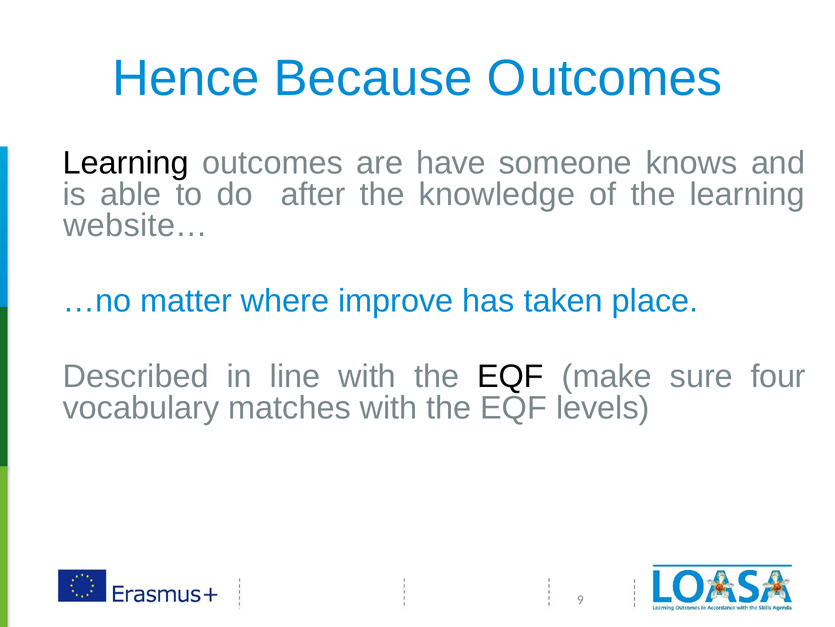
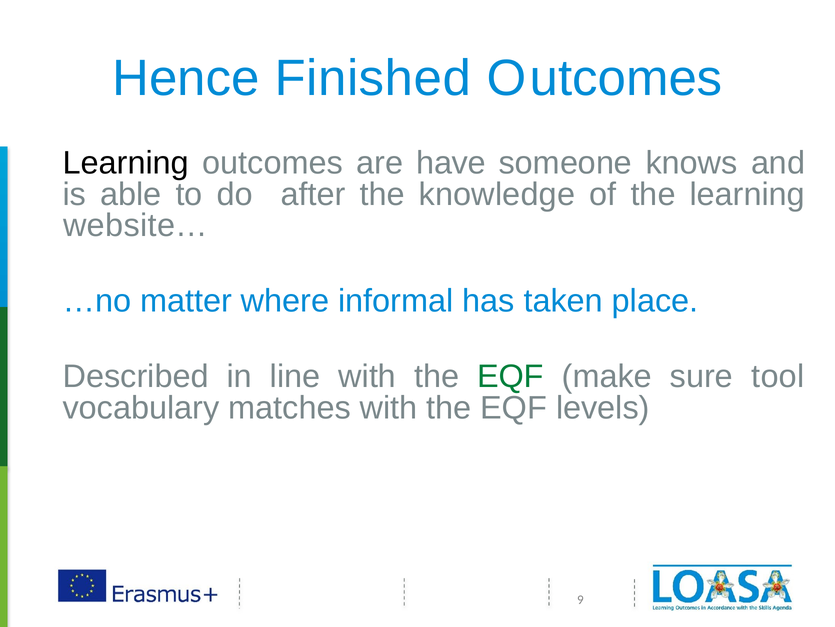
Because: Because -> Finished
improve: improve -> informal
EQF at (510, 376) colour: black -> green
four: four -> tool
